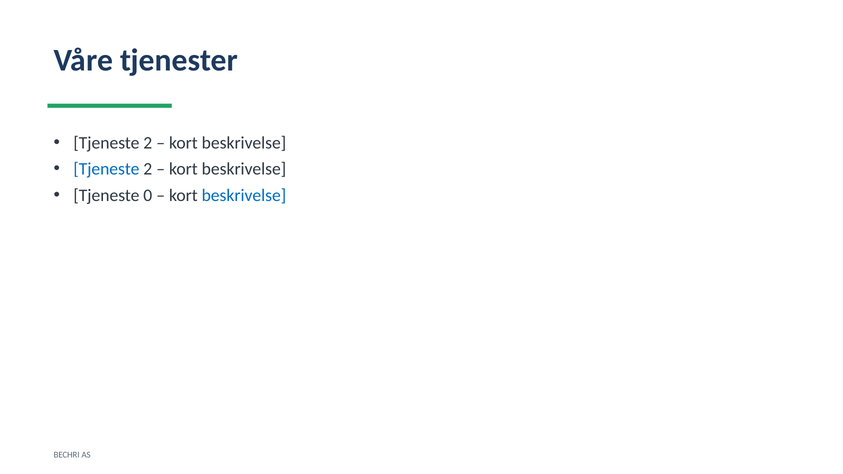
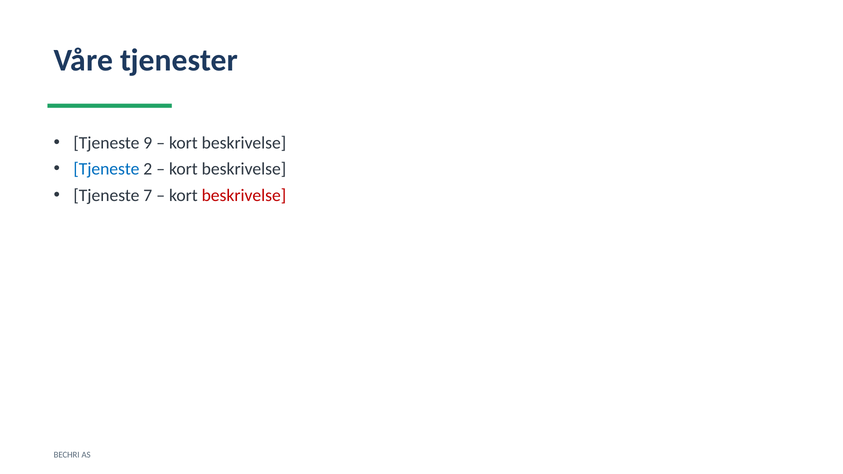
2 at (148, 143): 2 -> 9
0: 0 -> 7
beskrivelse at (244, 195) colour: blue -> red
